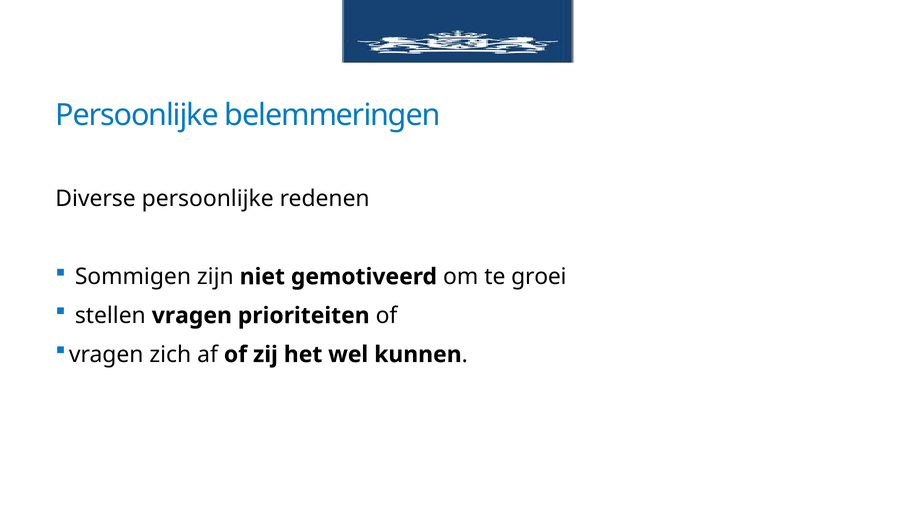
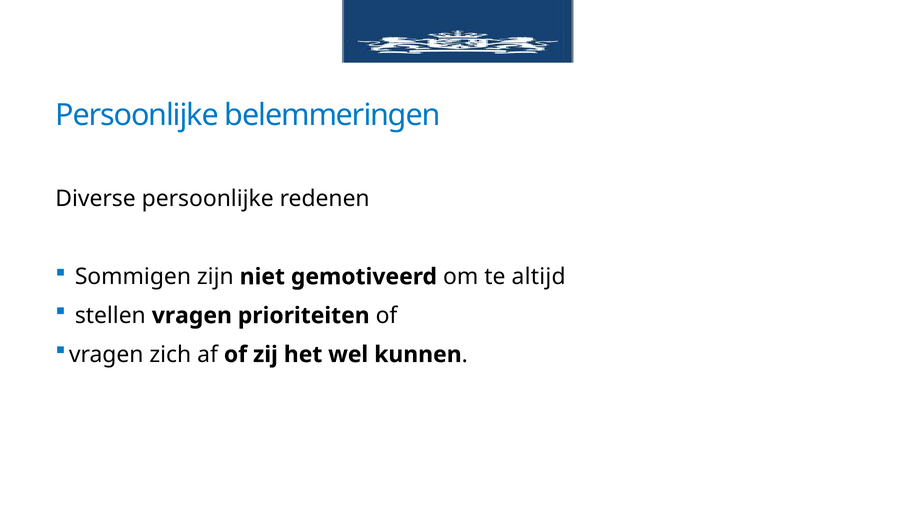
groei: groei -> altijd
